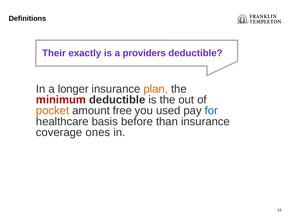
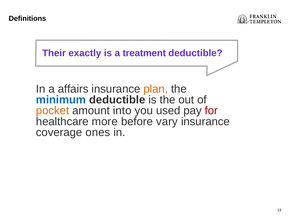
providers: providers -> treatment
longer: longer -> affairs
minimum colour: red -> blue
free: free -> into
for colour: blue -> red
basis: basis -> more
than: than -> vary
